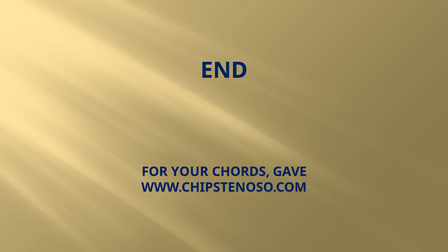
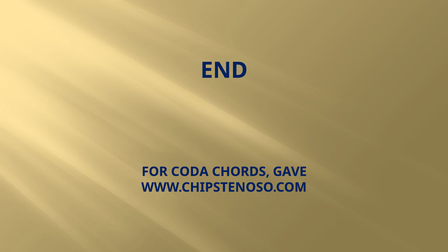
YOUR: YOUR -> CODA
